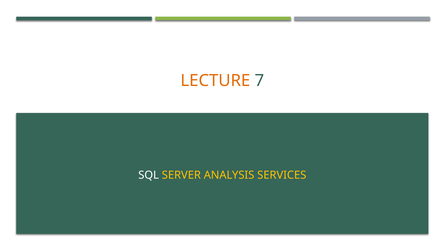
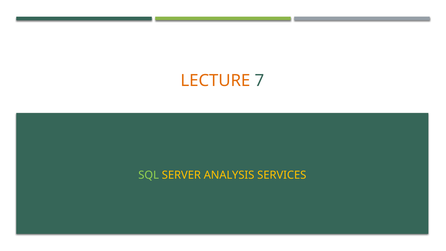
SQL colour: white -> light green
